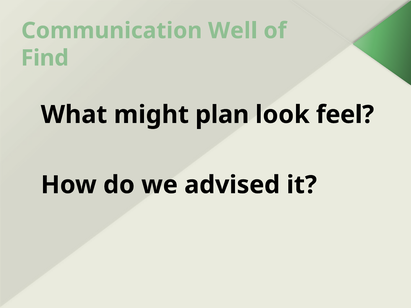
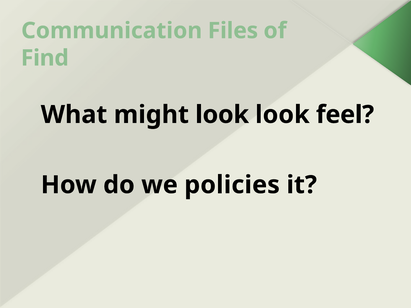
Well: Well -> Files
might plan: plan -> look
advised: advised -> policies
